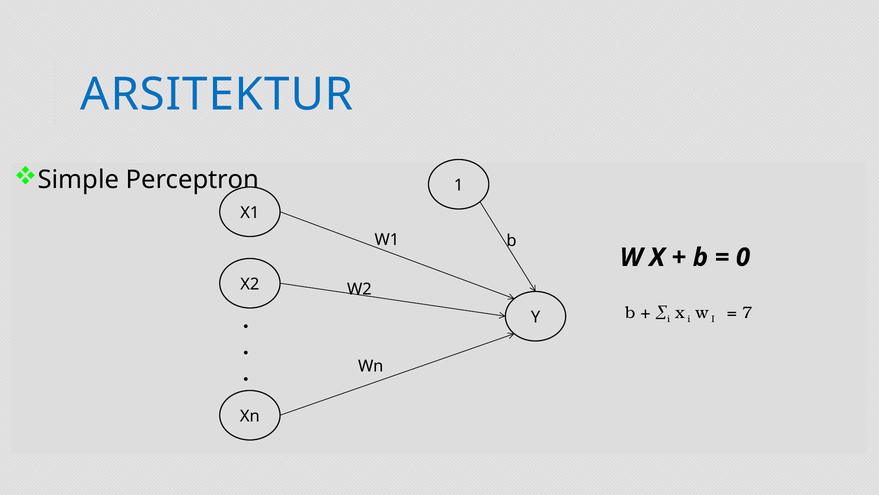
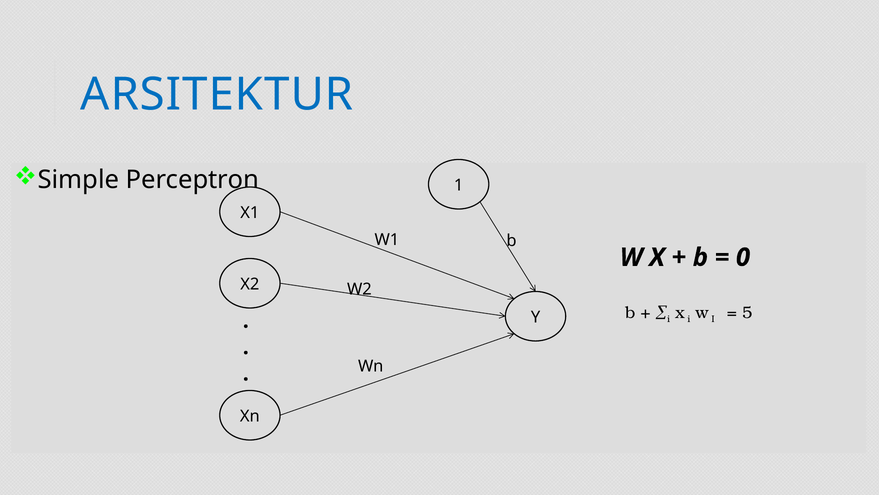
7: 7 -> 5
